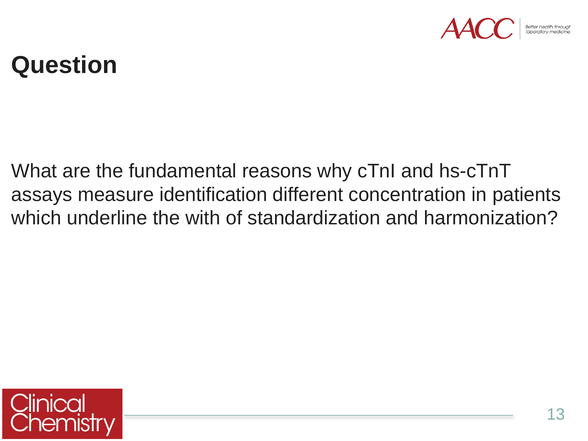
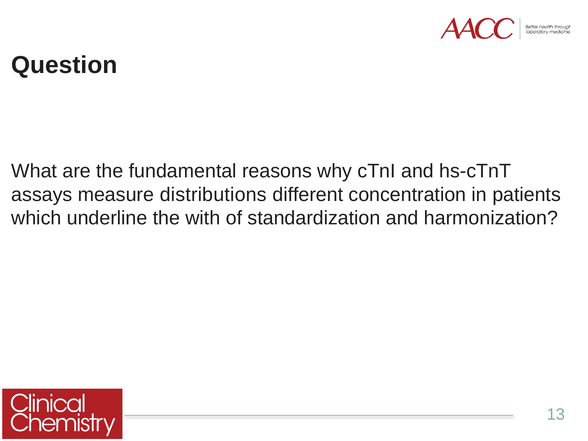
identification: identification -> distributions
